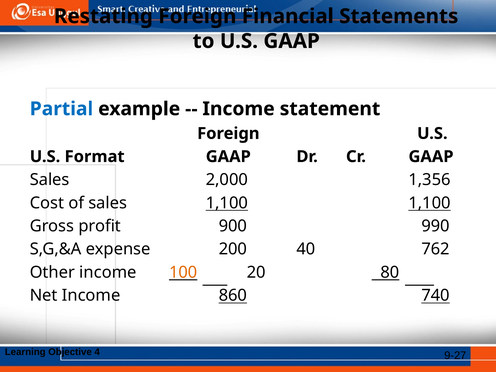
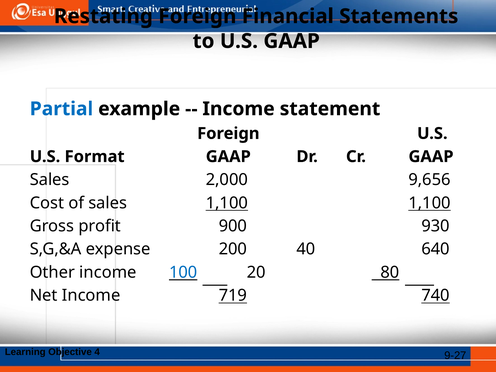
1,356: 1,356 -> 9,656
990: 990 -> 930
762: 762 -> 640
100 colour: orange -> blue
860: 860 -> 719
